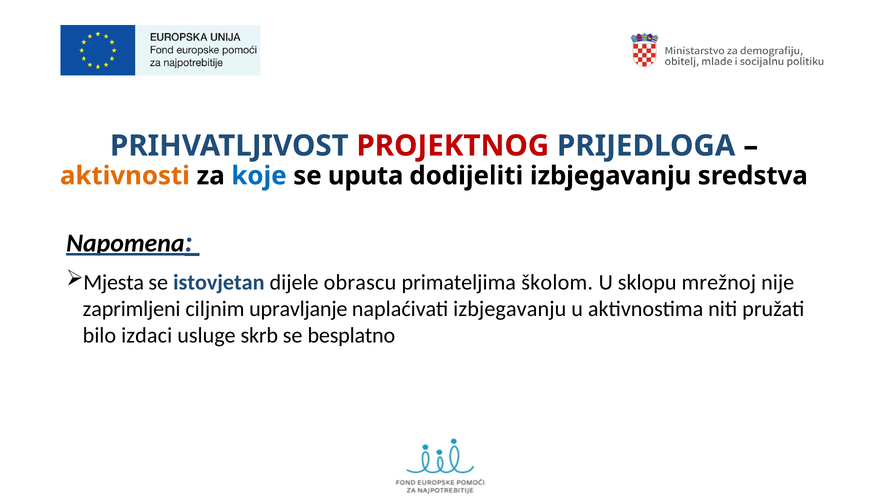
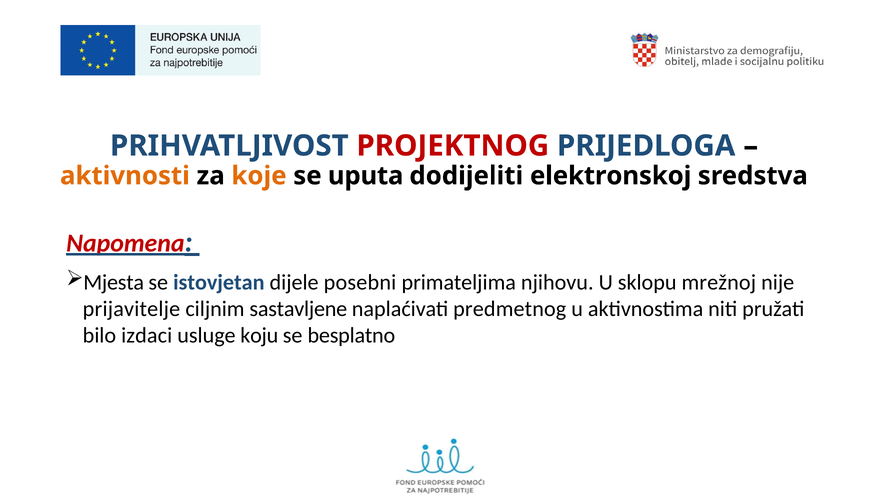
koje colour: blue -> orange
dodijeliti izbjegavanju: izbjegavanju -> elektronskoj
Napomena colour: black -> red
obrascu: obrascu -> posebni
školom: školom -> njihovu
zaprimljeni: zaprimljeni -> prijavitelje
upravljanje: upravljanje -> sastavljene
naplaćivati izbjegavanju: izbjegavanju -> predmetnog
skrb: skrb -> koju
